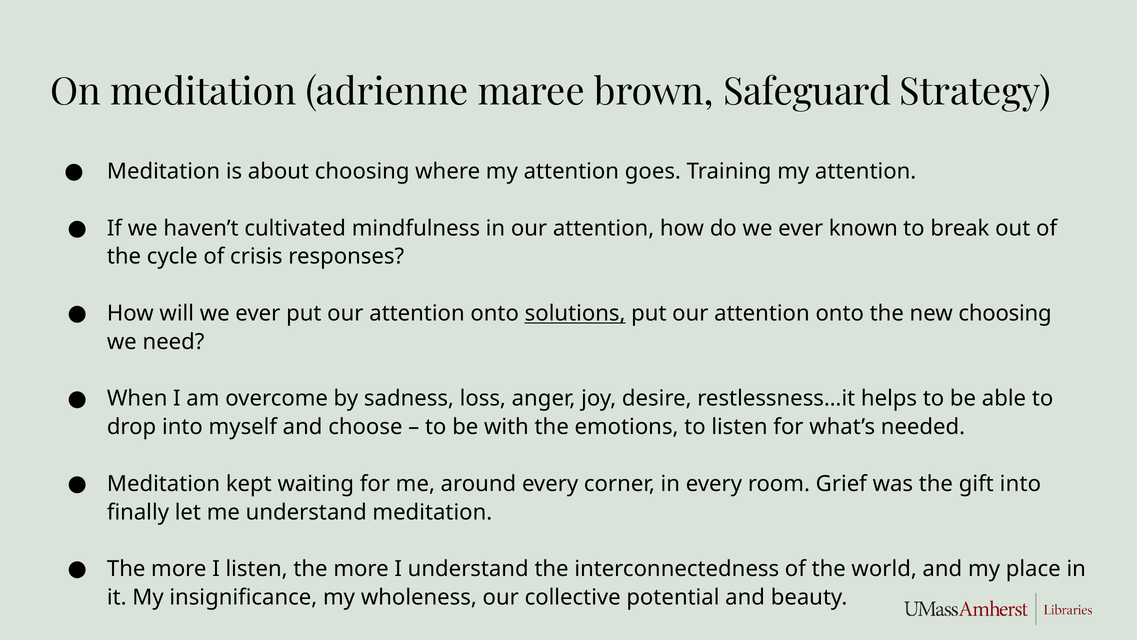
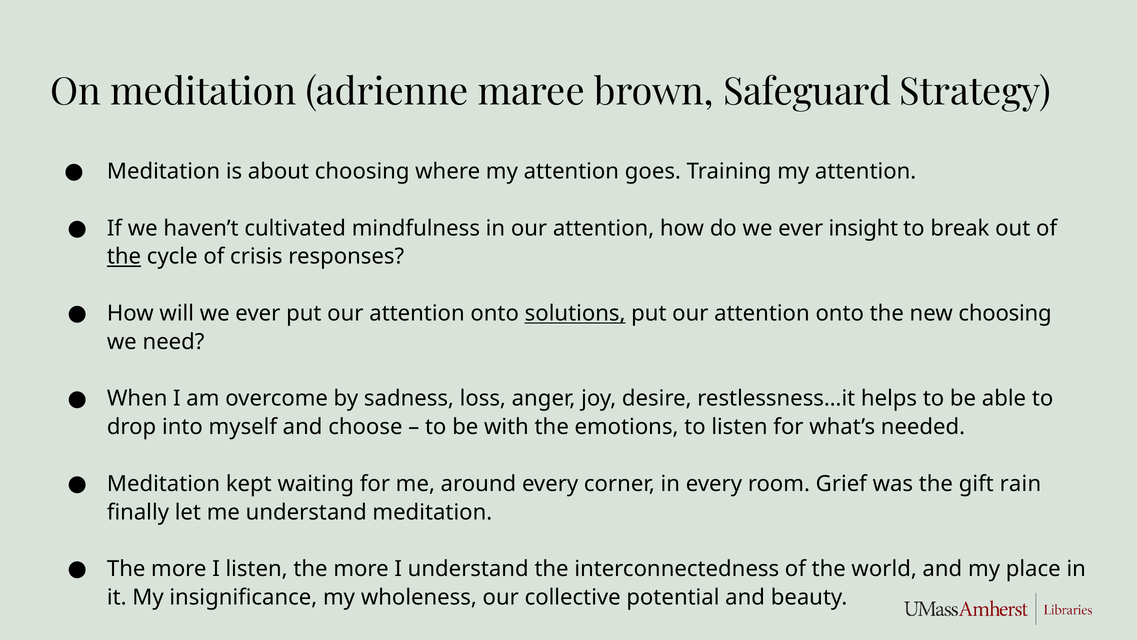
known: known -> insight
the at (124, 256) underline: none -> present
gift into: into -> rain
